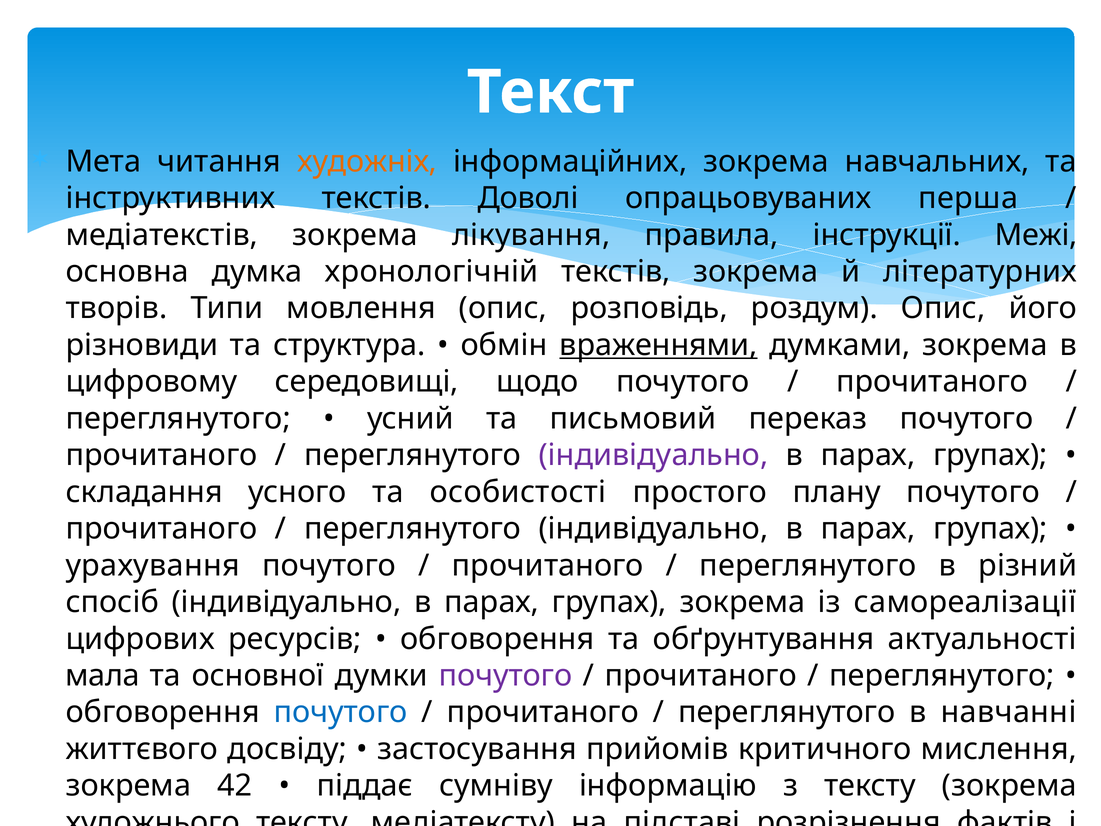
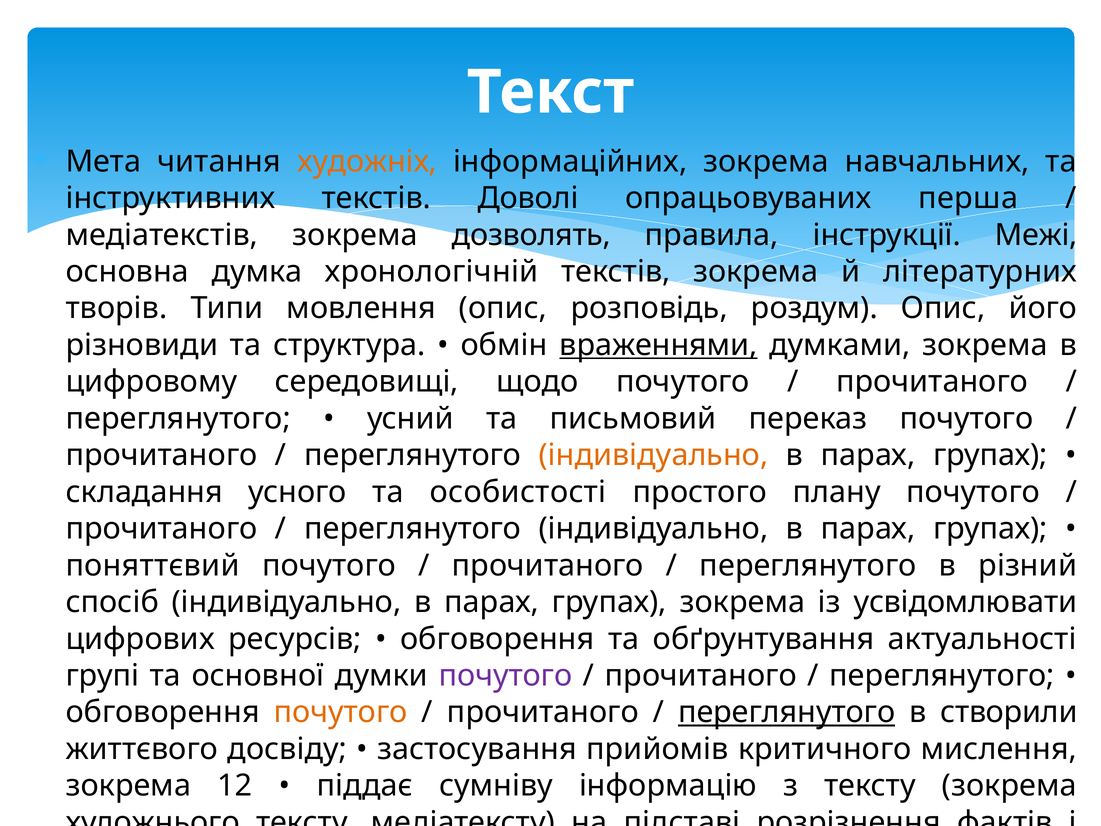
лікування: лікування -> дозволять
індивідуально at (654, 455) colour: purple -> orange
урахування: урахування -> поняттєвий
самореалізації: самореалізації -> усвідомлювати
мала: мала -> групі
почутого at (341, 712) colour: blue -> orange
переглянутого at (787, 712) underline: none -> present
навчанні: навчанні -> створили
42: 42 -> 12
